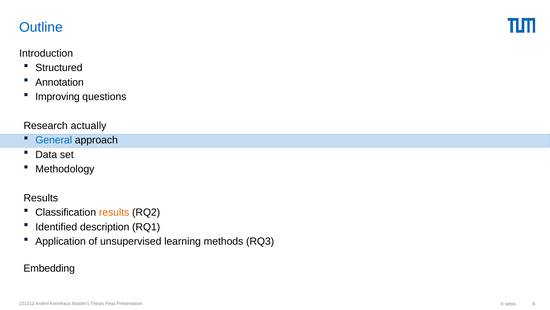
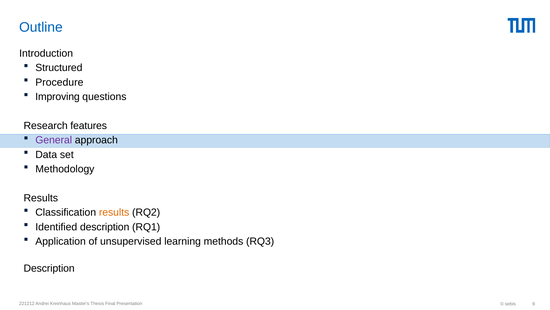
Annotation: Annotation -> Procedure
actually: actually -> features
General colour: blue -> purple
Embedding at (49, 268): Embedding -> Description
